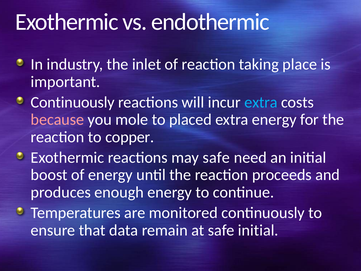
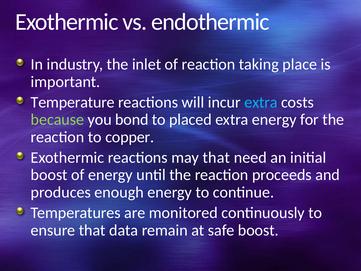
Continuously at (73, 102): Continuously -> Temperature
because colour: pink -> light green
mole: mole -> bond
may safe: safe -> that
safe initial: initial -> boost
